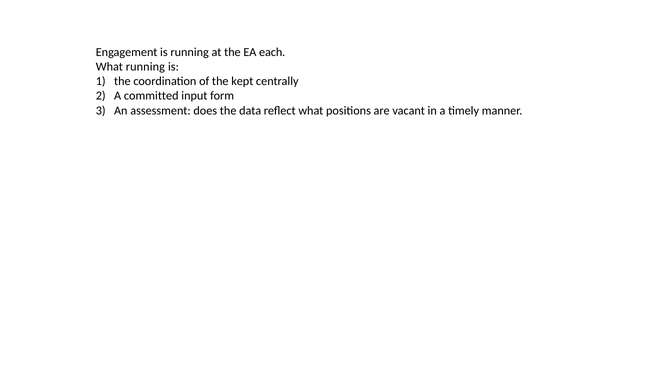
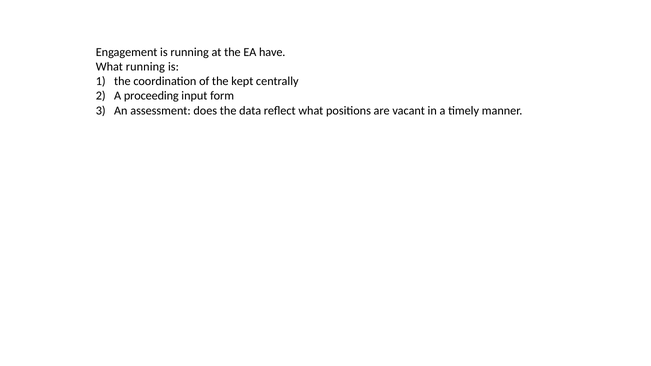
each: each -> have
committed: committed -> proceeding
